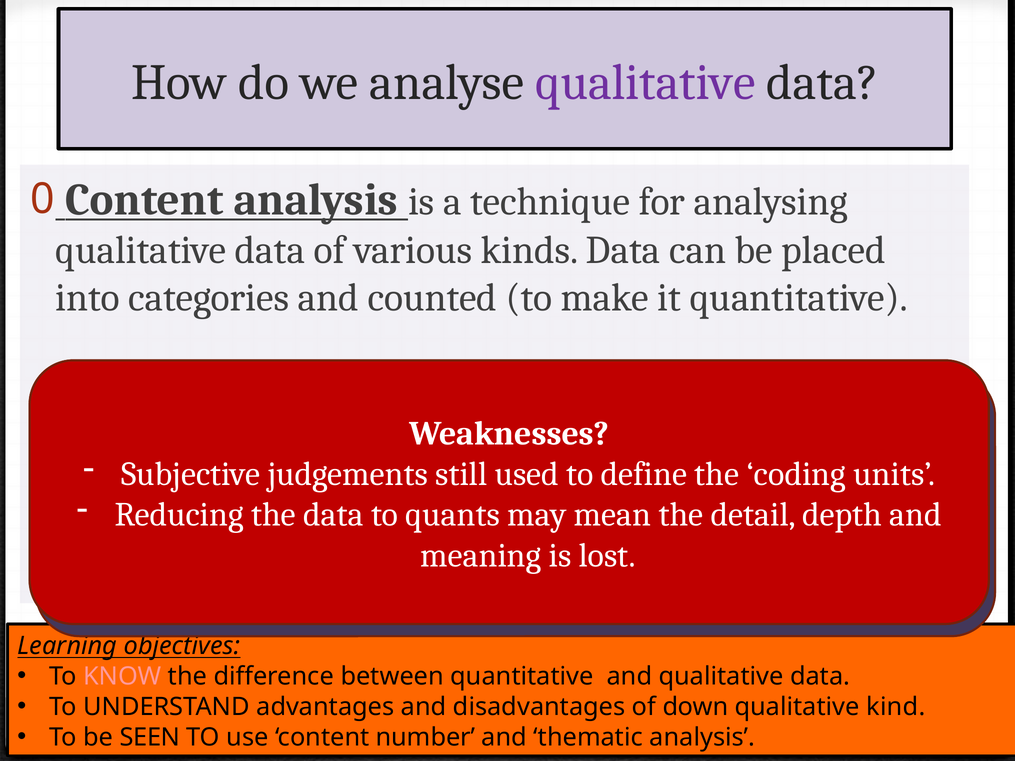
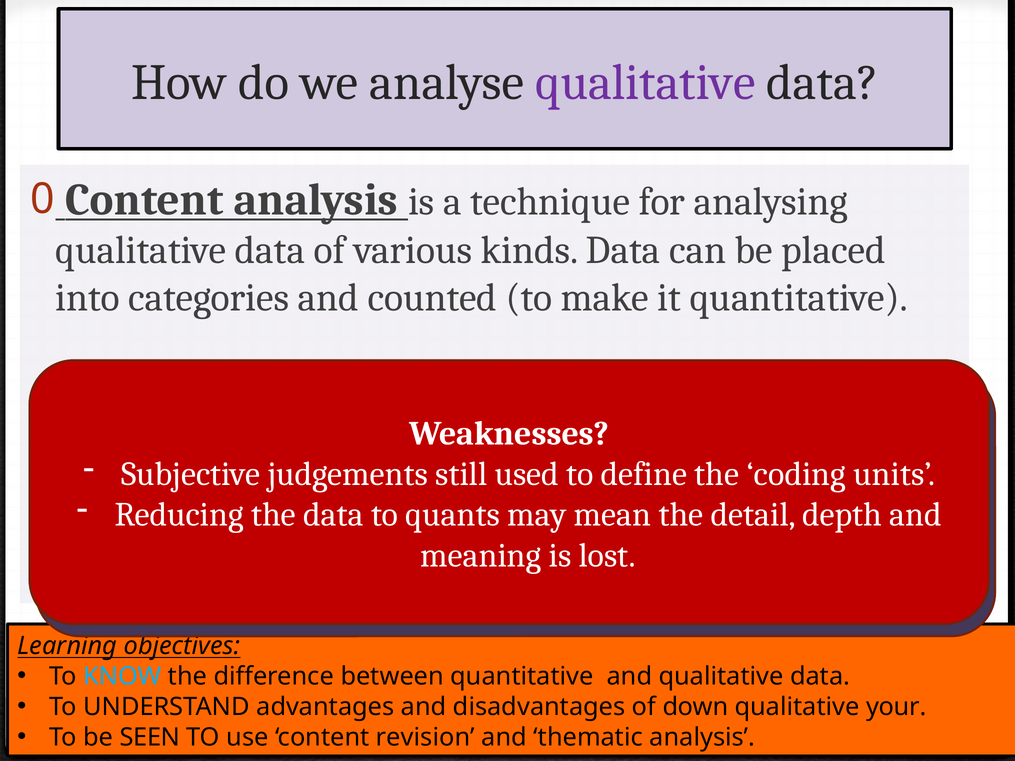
KNOW colour: pink -> light blue
qualitative kind: kind -> your
content number: number -> revision
